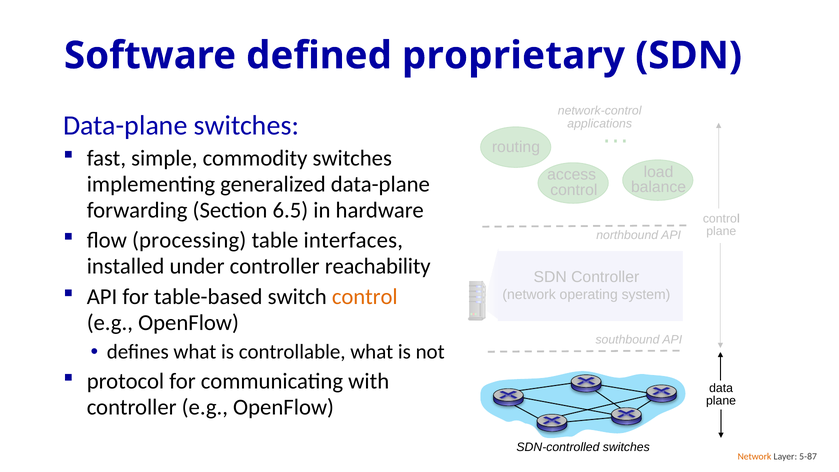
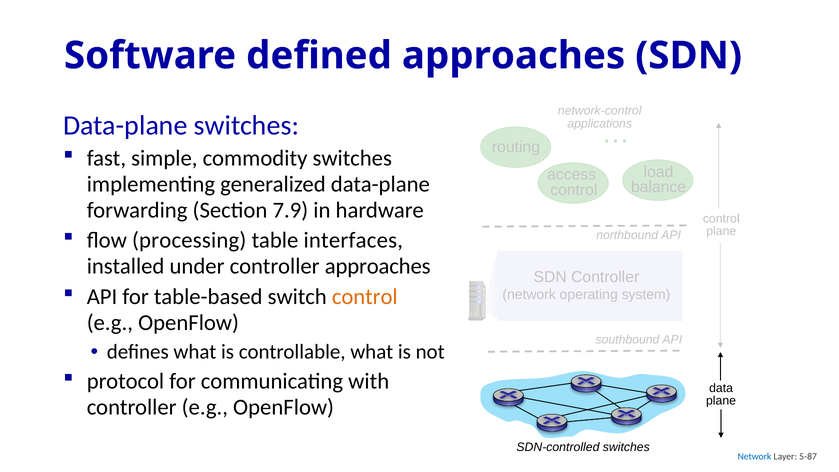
defined proprietary: proprietary -> approaches
6.5: 6.5 -> 7.9
controller reachability: reachability -> approaches
Network at (754, 456) colour: orange -> blue
